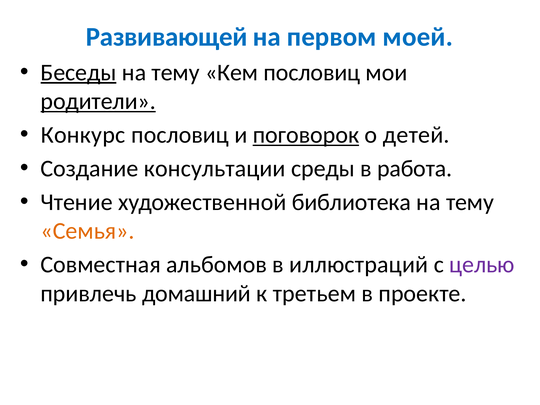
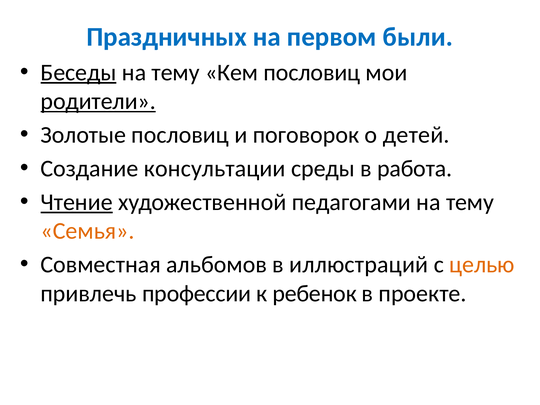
Развивающей: Развивающей -> Праздничных
моей: моей -> были
Конкурс: Конкурс -> Золотые
поговорок underline: present -> none
Чтение underline: none -> present
библиотека: библиотека -> педагогами
целью colour: purple -> orange
домашний: домашний -> профессии
третьем: третьем -> ребенок
